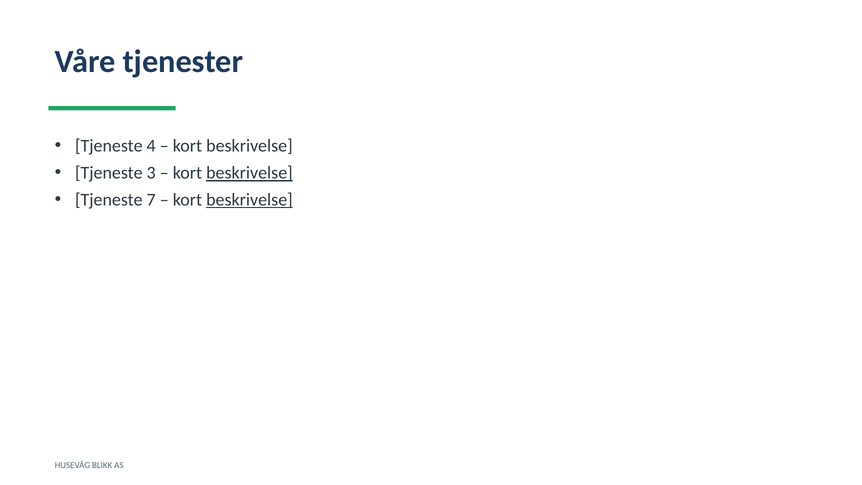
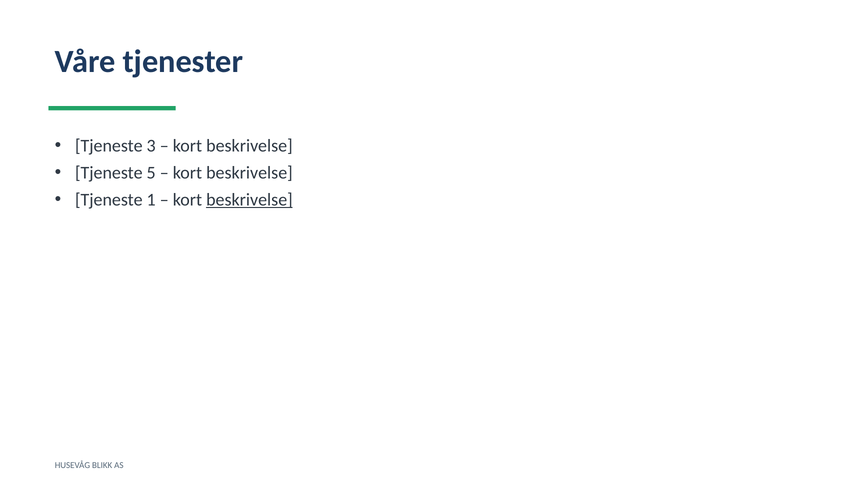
4: 4 -> 3
3: 3 -> 5
beskrivelse at (249, 173) underline: present -> none
7: 7 -> 1
